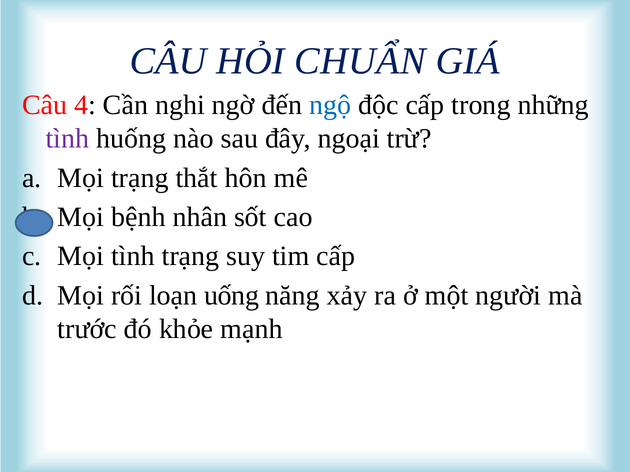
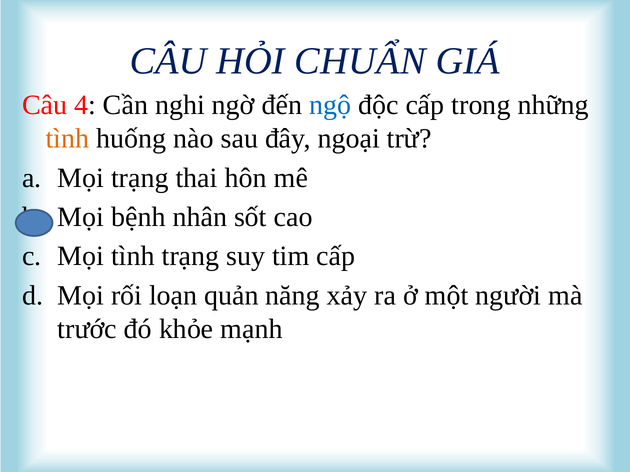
tình at (67, 139) colour: purple -> orange
thắt: thắt -> thai
uống: uống -> quản
